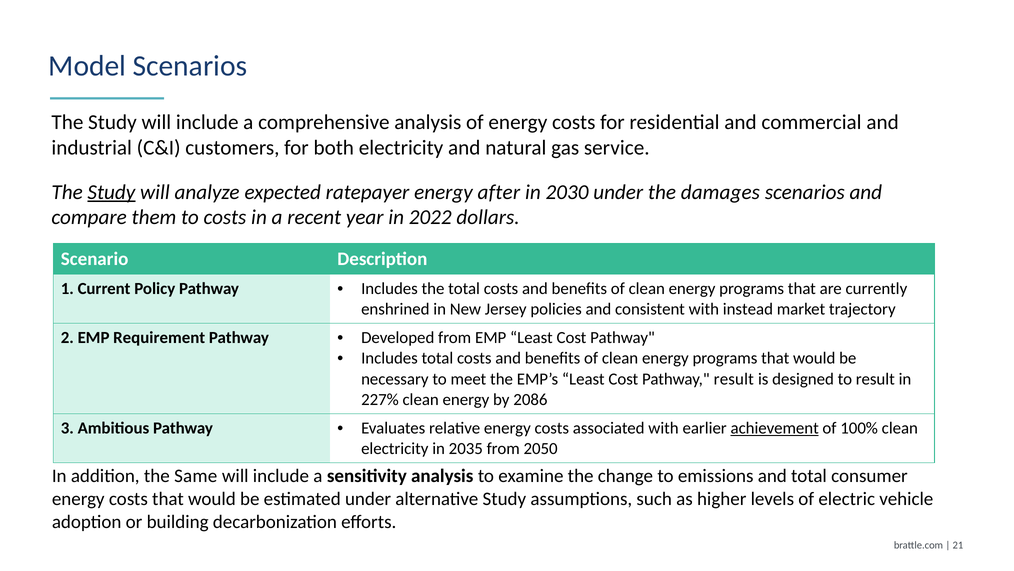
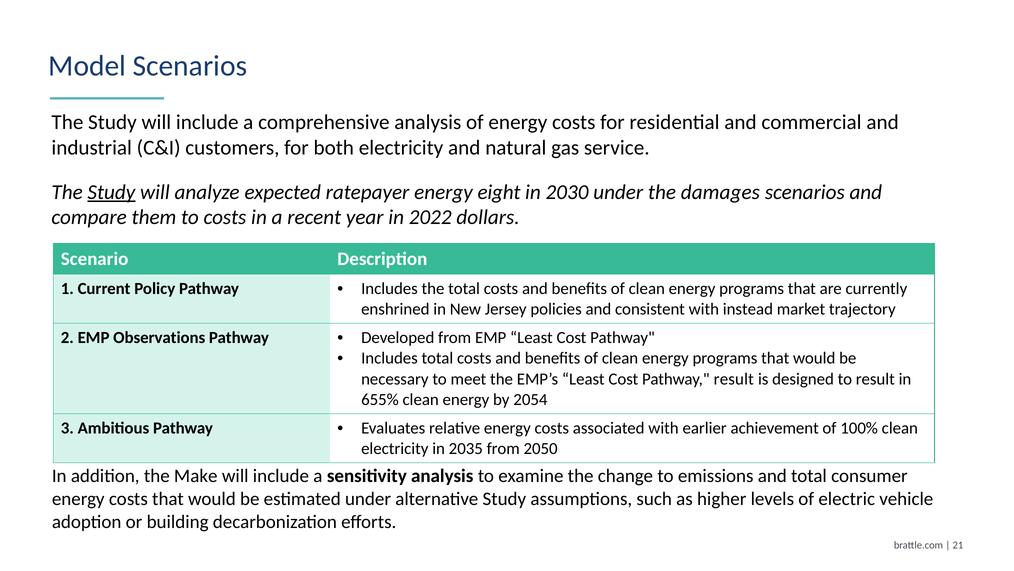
after: after -> eight
Requirement: Requirement -> Observations
227%: 227% -> 655%
2086: 2086 -> 2054
achievement underline: present -> none
Same: Same -> Make
